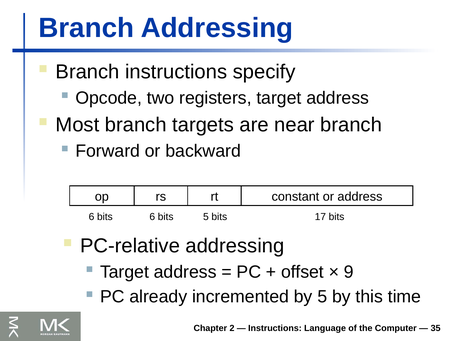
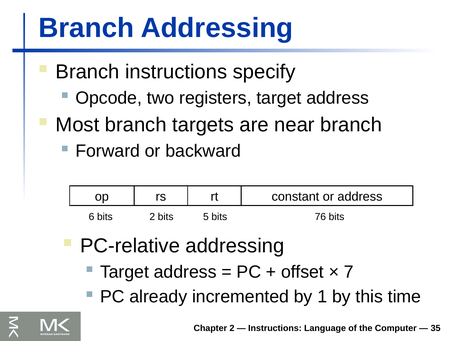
bits 6: 6 -> 2
17: 17 -> 76
9: 9 -> 7
by 5: 5 -> 1
